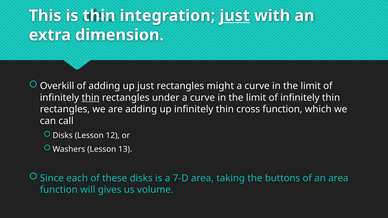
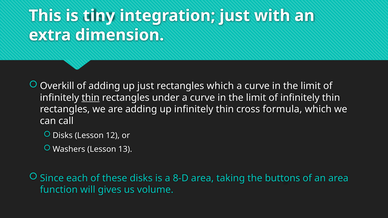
is thin: thin -> tiny
just at (235, 16) underline: present -> none
rectangles might: might -> which
cross function: function -> formula
7-D: 7-D -> 8-D
